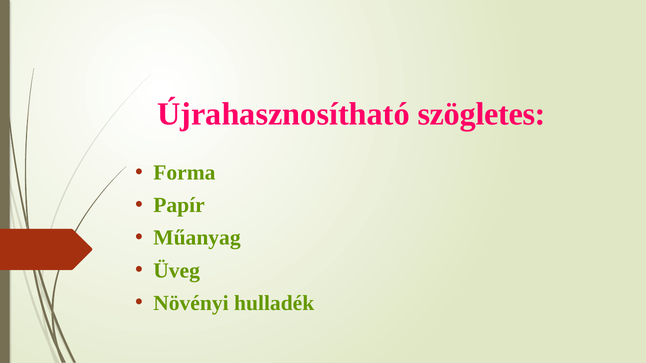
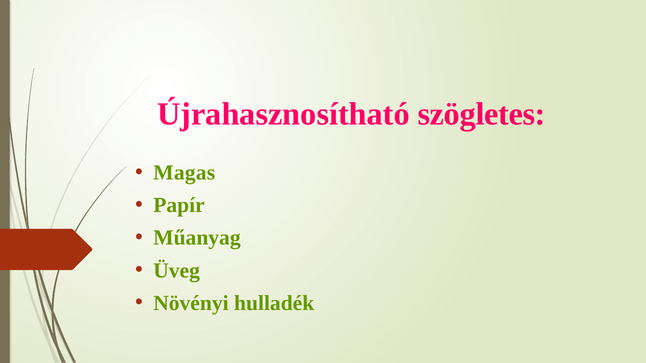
Forma: Forma -> Magas
